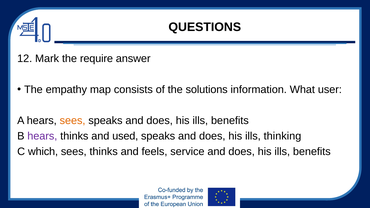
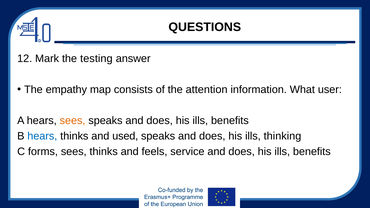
require: require -> testing
solutions: solutions -> attention
hears at (42, 136) colour: purple -> blue
which: which -> forms
